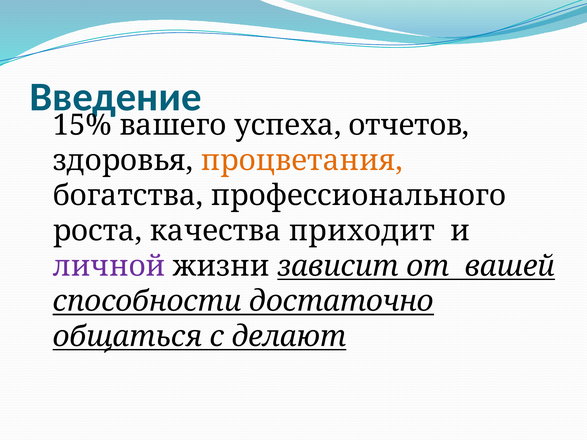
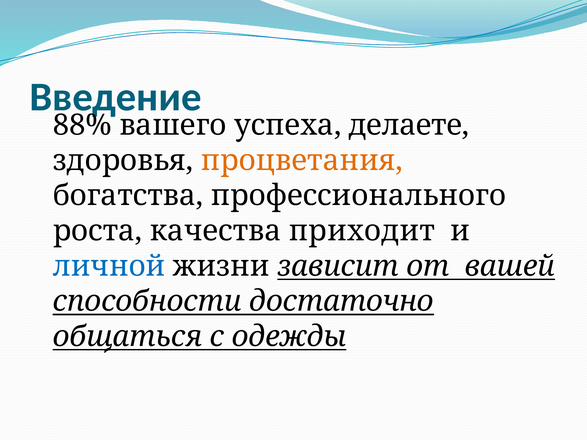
15%: 15% -> 88%
отчетов: отчетов -> делаете
личной colour: purple -> blue
делают: делают -> одежды
